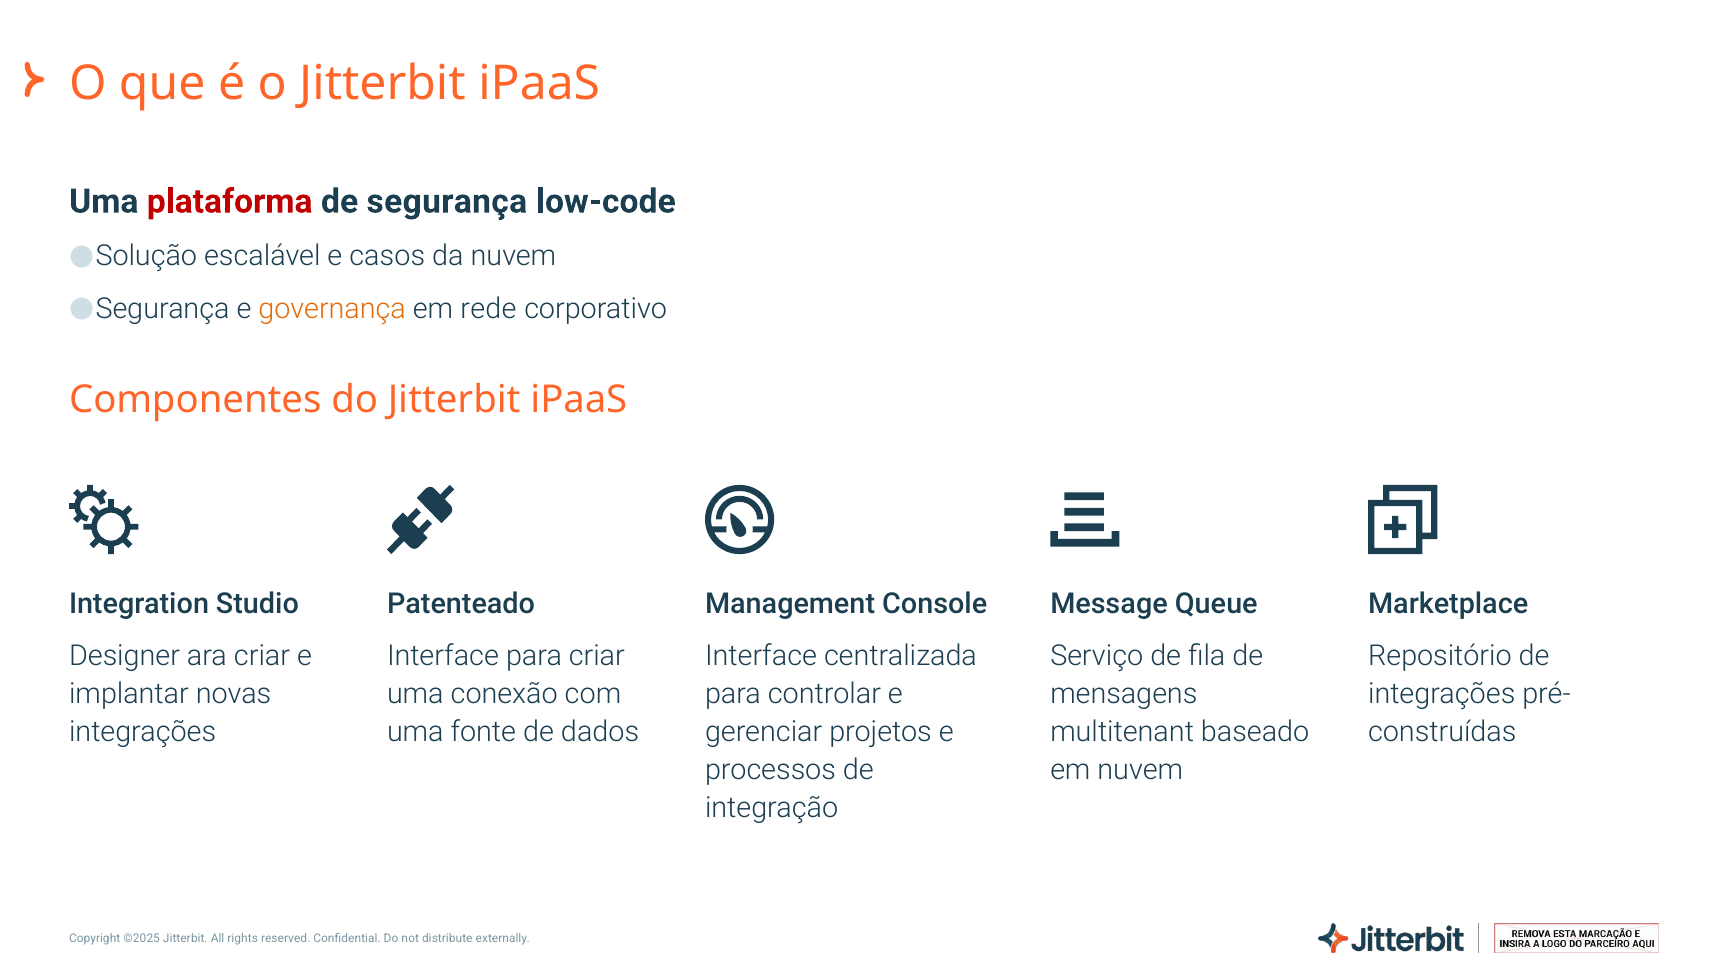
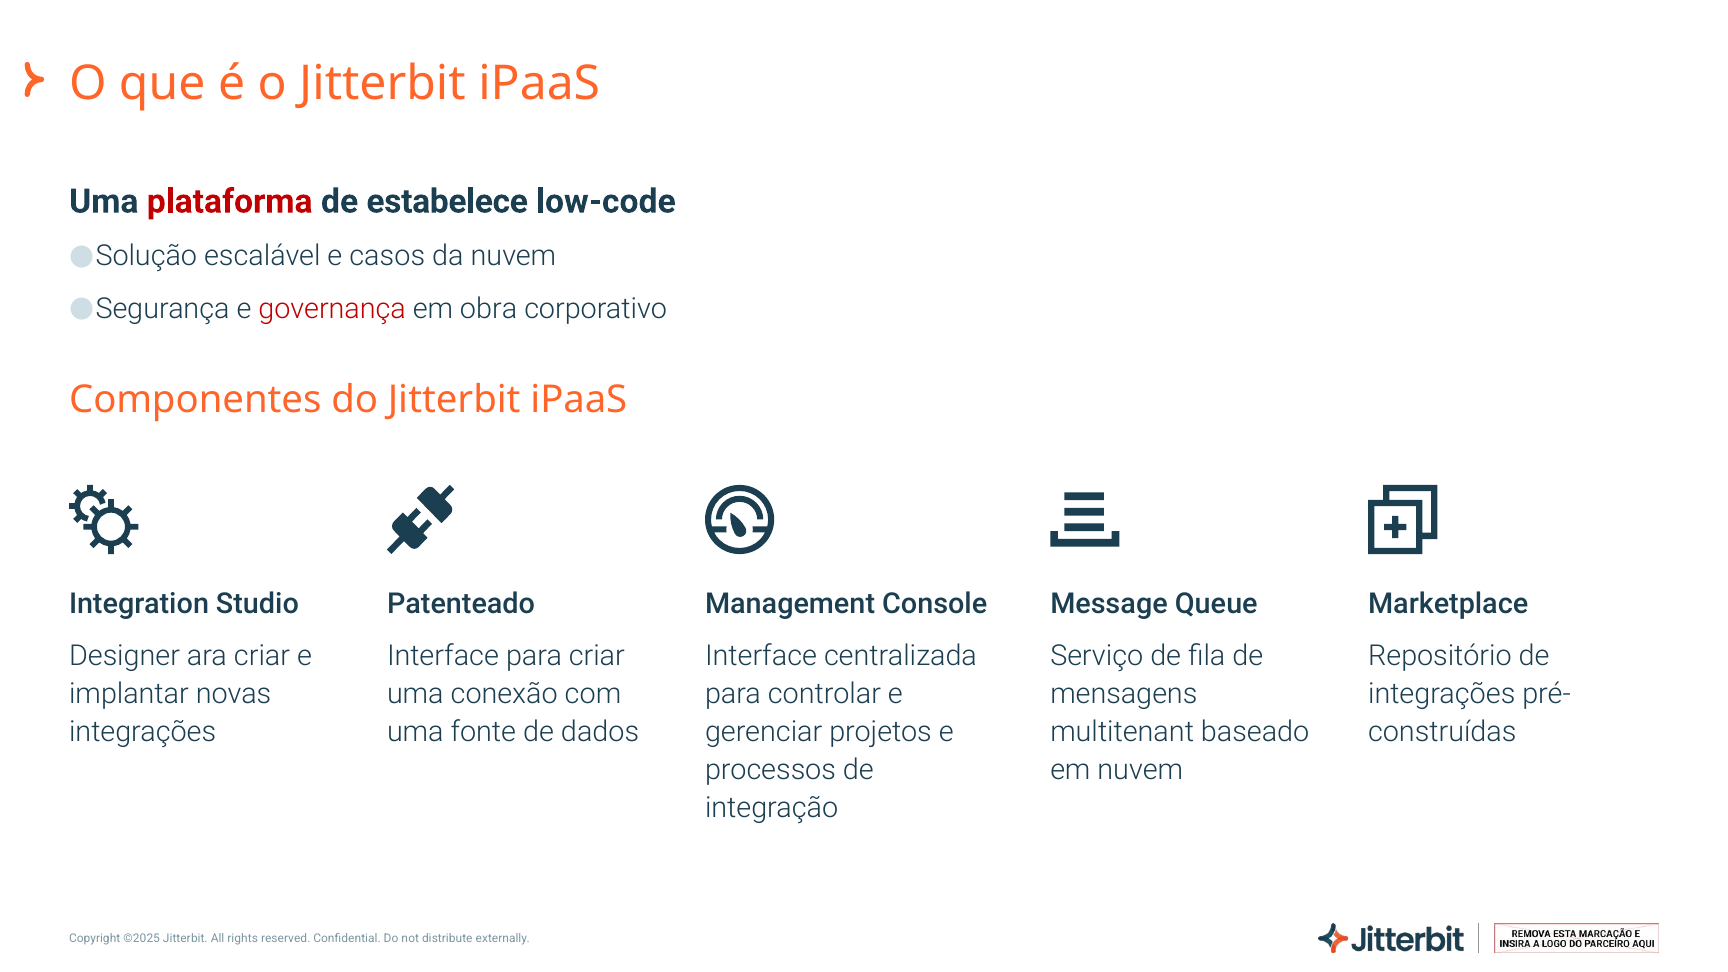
segurança: segurança -> estabelece
governança colour: orange -> red
rede: rede -> obra
